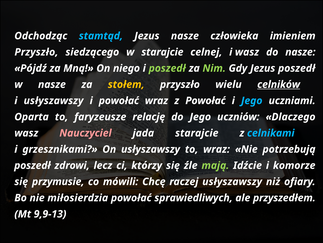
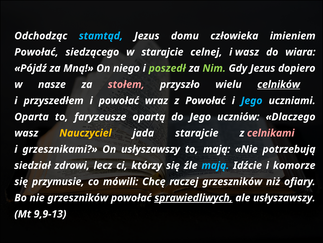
Jezus nasze: nasze -> domu
Przyszło at (36, 52): Przyszło -> Powołać
do nasze: nasze -> wiara
Jezus poszedł: poszedł -> dopiero
stołem colour: yellow -> pink
i usłyszawszy: usłyszawszy -> przyszedłem
relację: relację -> opartą
Nauczyciel colour: pink -> yellow
celnikami colour: light blue -> pink
to wraz: wraz -> mają
poszedł at (32, 165): poszedł -> siedział
mają at (215, 165) colour: light green -> light blue
raczej usłyszawszy: usłyszawszy -> grzeszników
nie miłosierdzia: miłosierdzia -> grzeszników
sprawiedliwych underline: none -> present
ale przyszedłem: przyszedłem -> usłyszawszy
